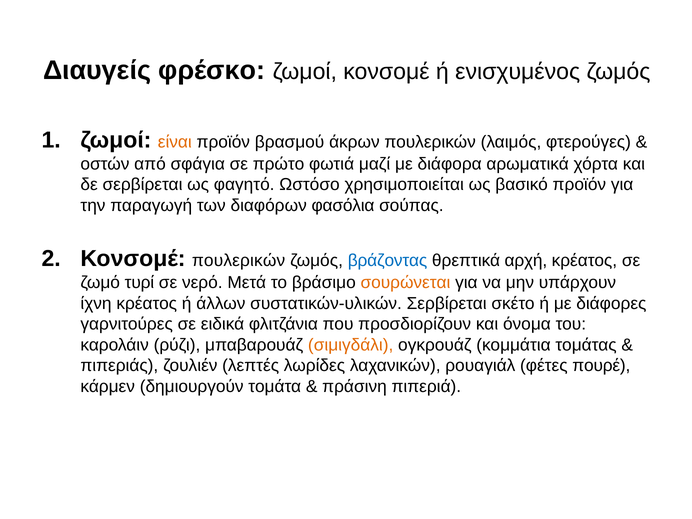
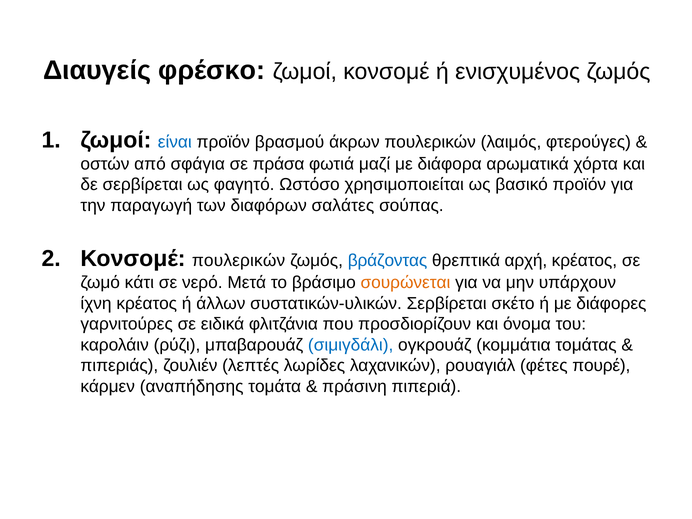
είναι colour: orange -> blue
πρώτο: πρώτο -> πράσα
φασόλια: φασόλια -> σαλάτες
τυρί: τυρί -> κάτι
σιμιγδάλι colour: orange -> blue
δημιουργούν: δημιουργούν -> αναπήδησης
